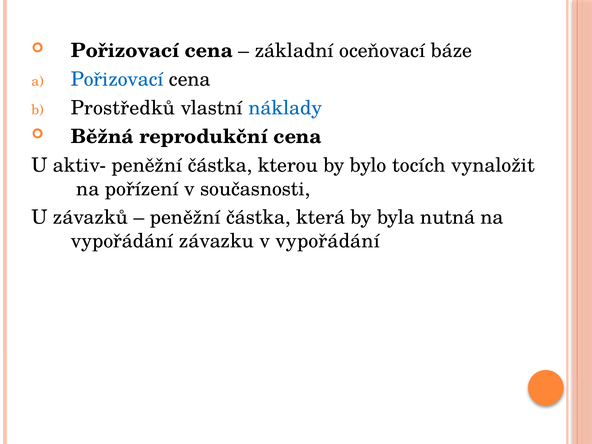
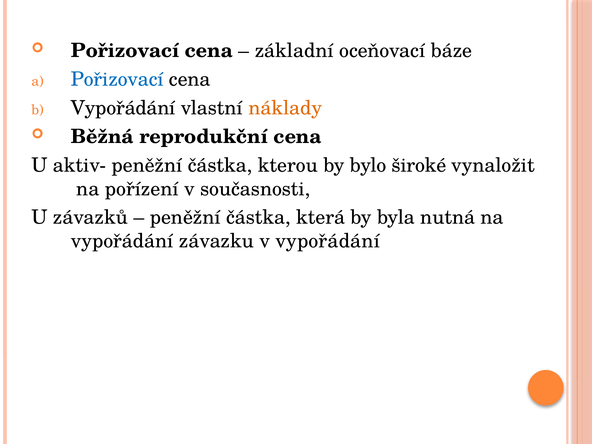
Prostředků at (123, 108): Prostředků -> Vypořádání
náklady colour: blue -> orange
tocích: tocích -> široké
